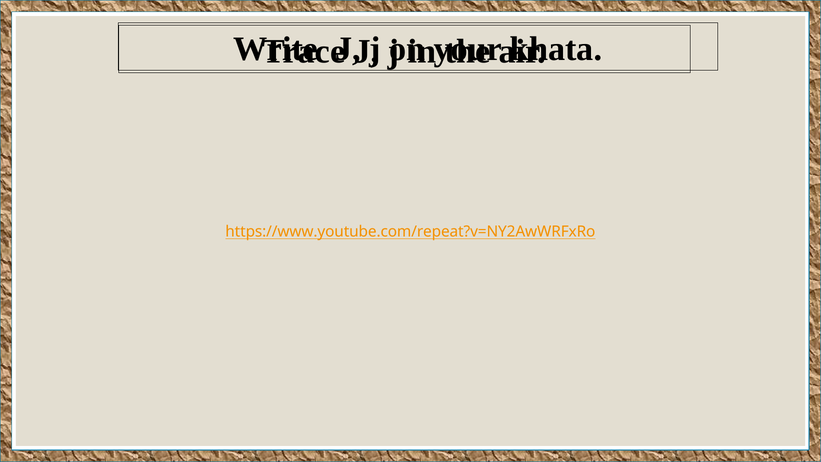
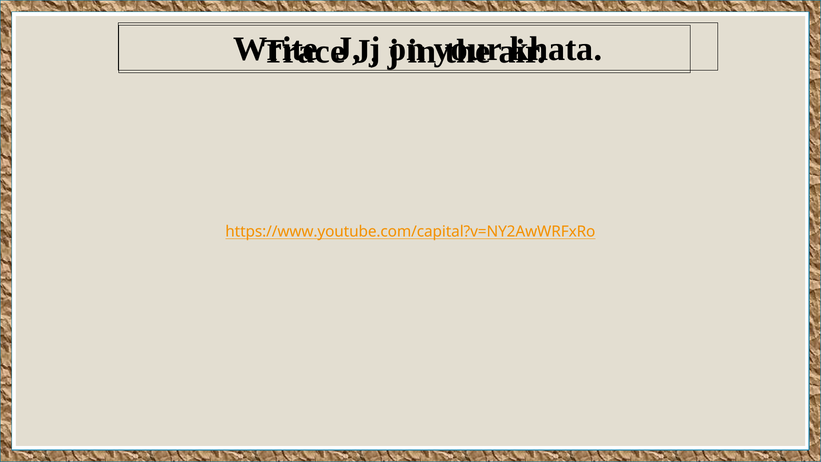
https://www.youtube.com/repeat?v=NY2AwWRFxRo: https://www.youtube.com/repeat?v=NY2AwWRFxRo -> https://www.youtube.com/capital?v=NY2AwWRFxRo
